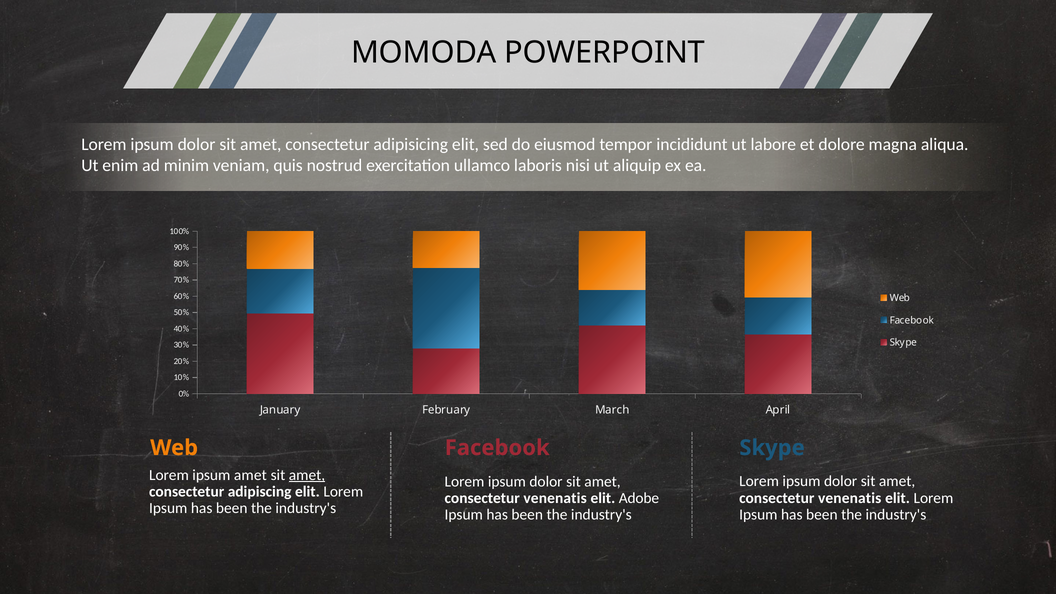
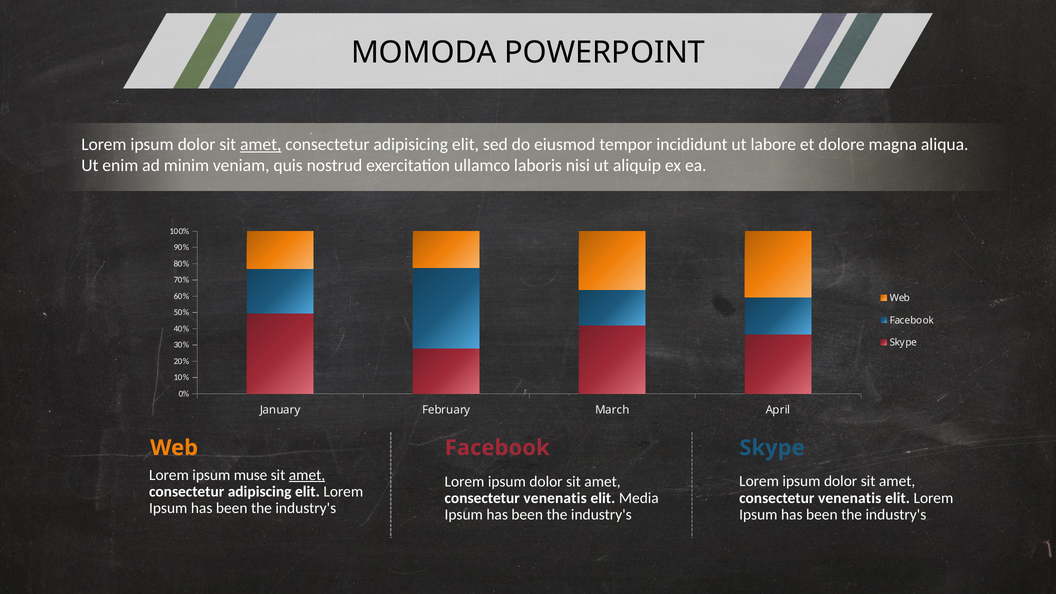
amet at (261, 144) underline: none -> present
ipsum amet: amet -> muse
Adobe: Adobe -> Media
